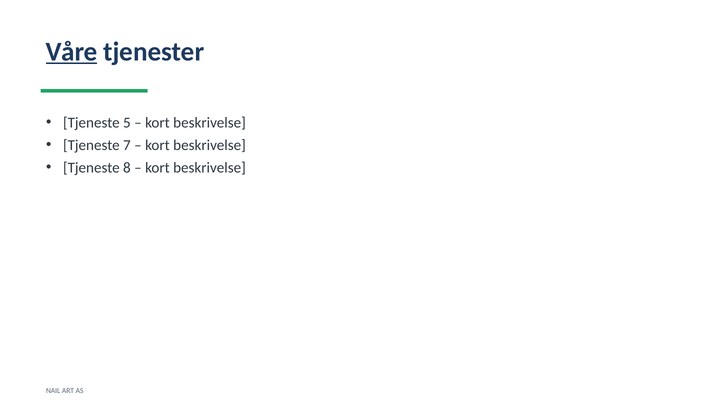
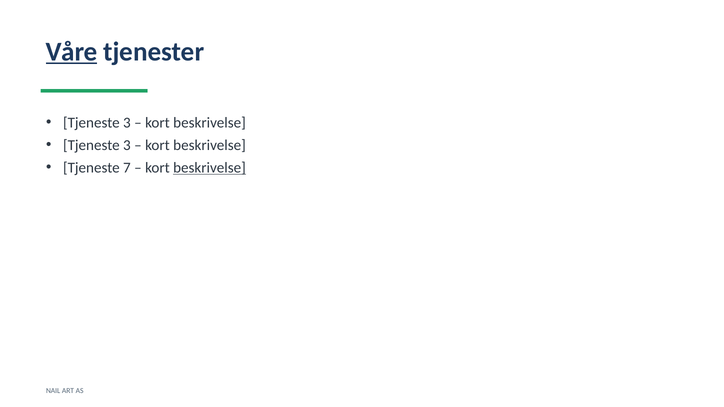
5 at (127, 123): 5 -> 3
7 at (127, 145): 7 -> 3
8: 8 -> 7
beskrivelse at (209, 168) underline: none -> present
